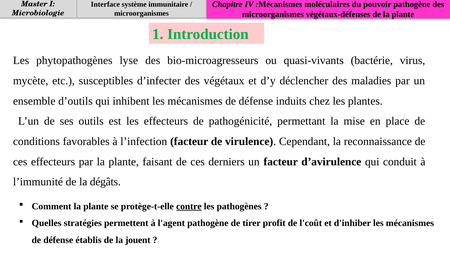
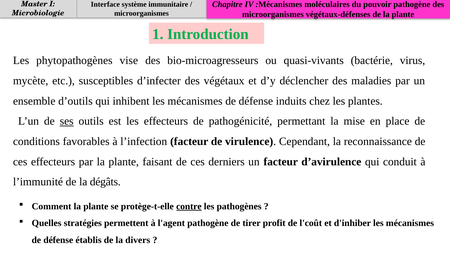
lyse: lyse -> vise
ses underline: none -> present
jouent: jouent -> divers
